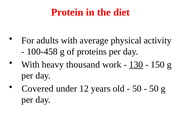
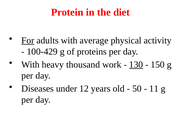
For underline: none -> present
100-458: 100-458 -> 100-429
Covered: Covered -> Diseases
50 at (154, 88): 50 -> 11
